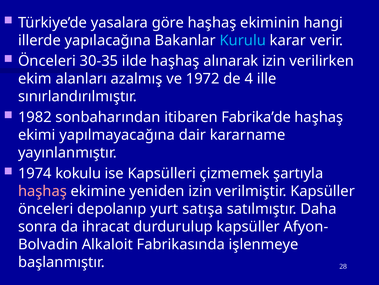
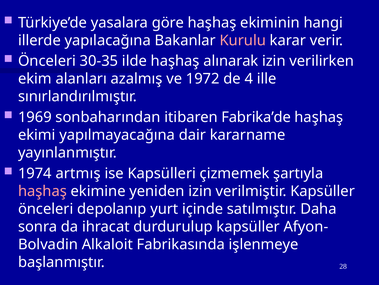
Kurulu colour: light blue -> pink
1982: 1982 -> 1969
kokulu: kokulu -> artmış
satışa: satışa -> içinde
